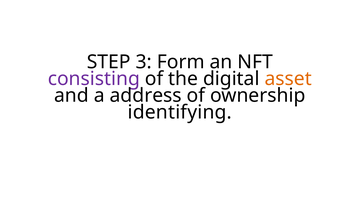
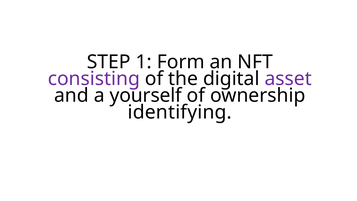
3: 3 -> 1
asset colour: orange -> purple
address: address -> yourself
